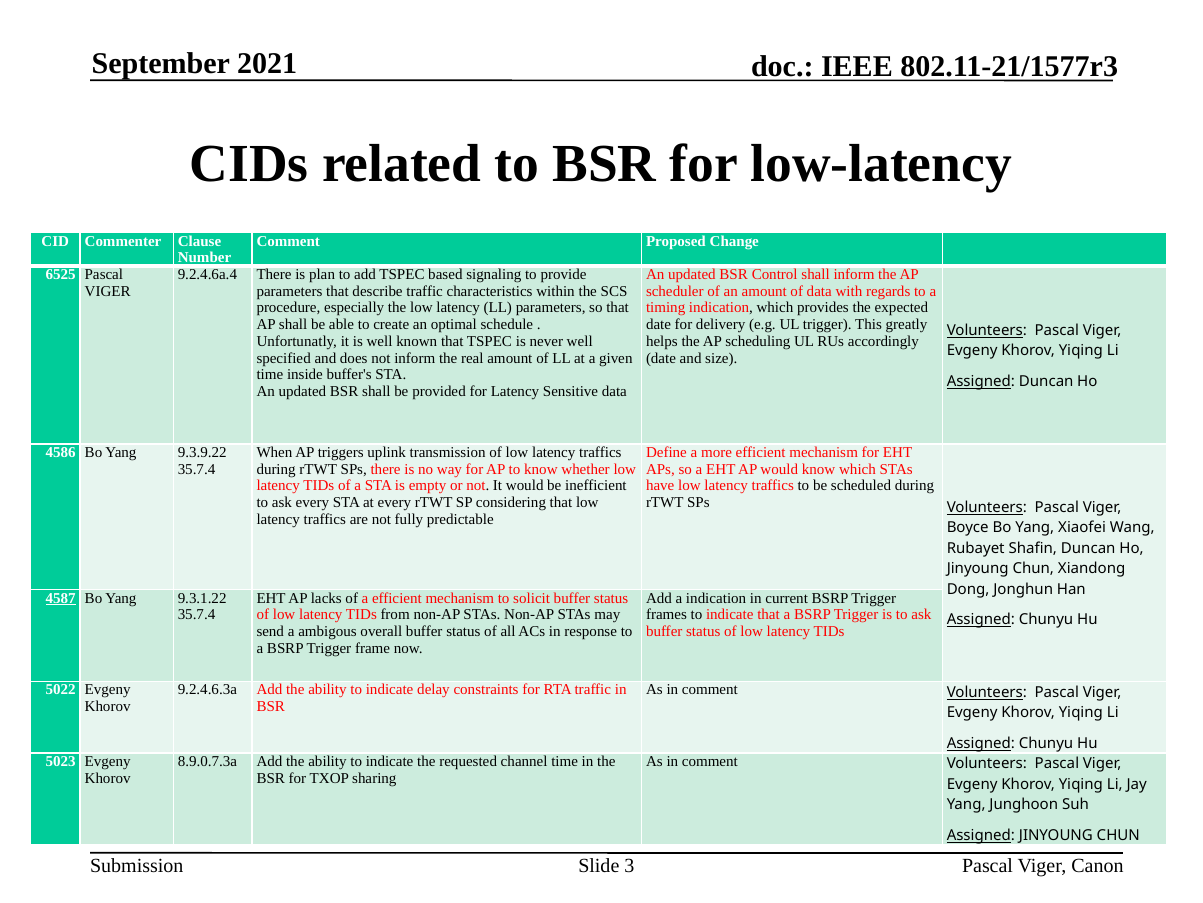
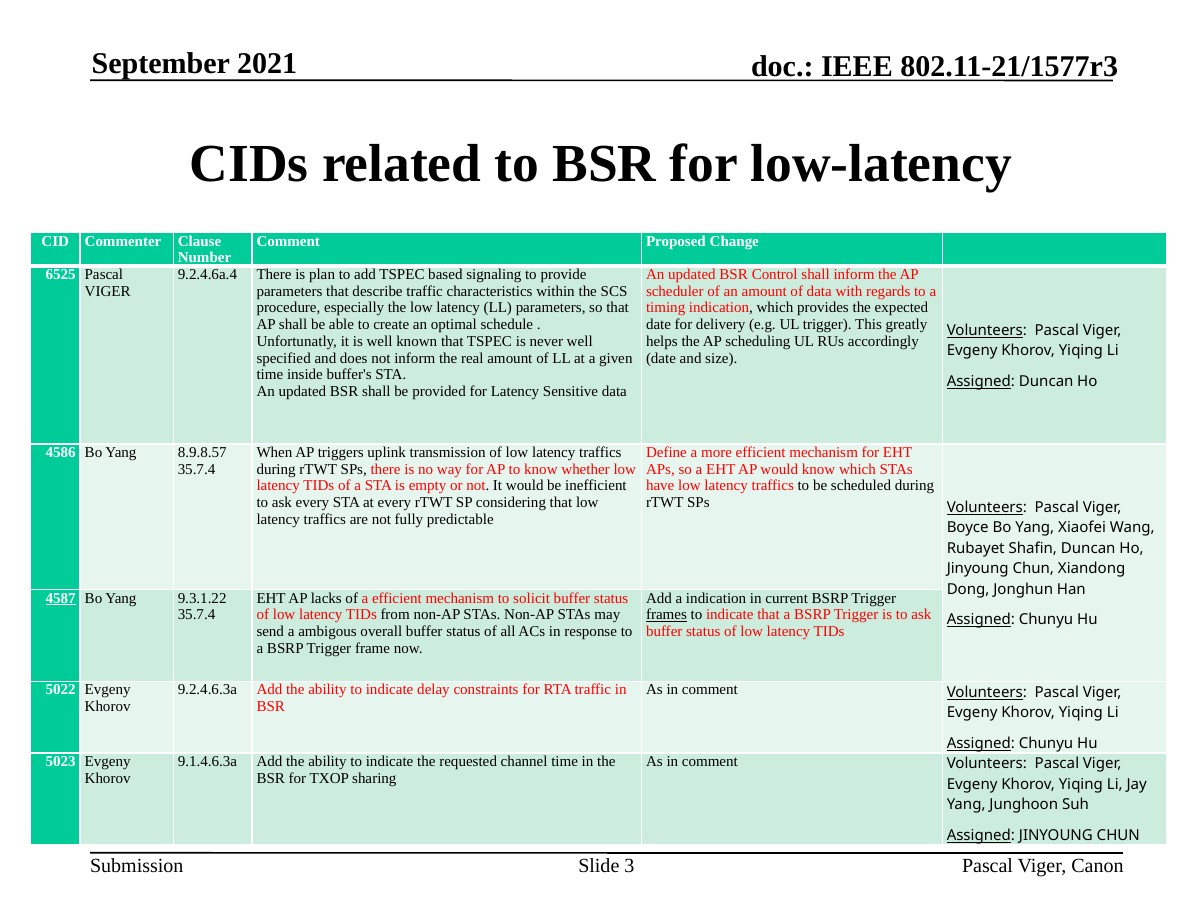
9.3.9.22: 9.3.9.22 -> 8.9.8.57
frames underline: none -> present
8.9.0.7.3a: 8.9.0.7.3a -> 9.1.4.6.3a
